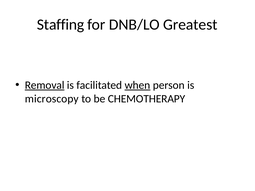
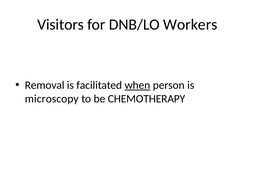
Staffing: Staffing -> Visitors
Greatest: Greatest -> Workers
Removal underline: present -> none
